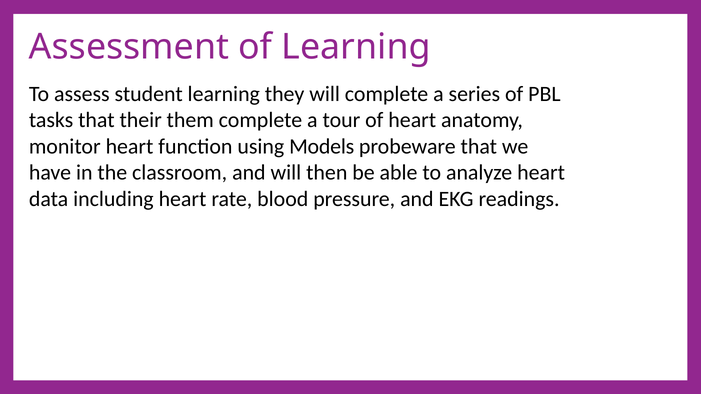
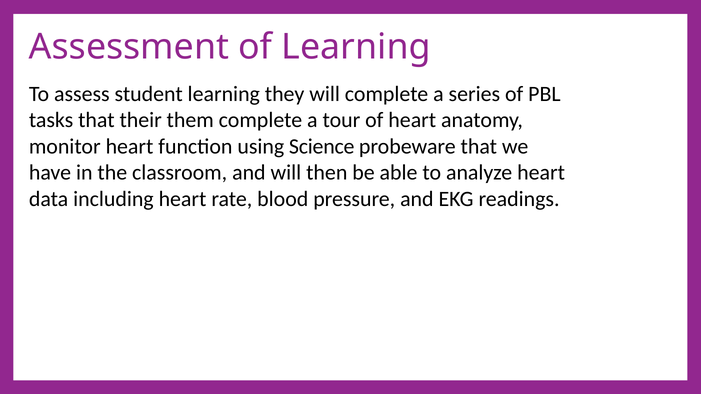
Models: Models -> Science
